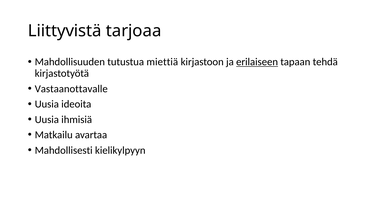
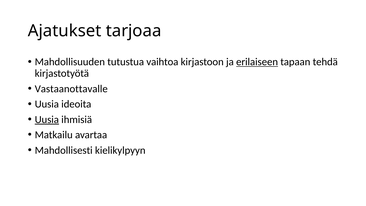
Liittyvistä: Liittyvistä -> Ajatukset
miettiä: miettiä -> vaihtoa
Uusia at (47, 119) underline: none -> present
